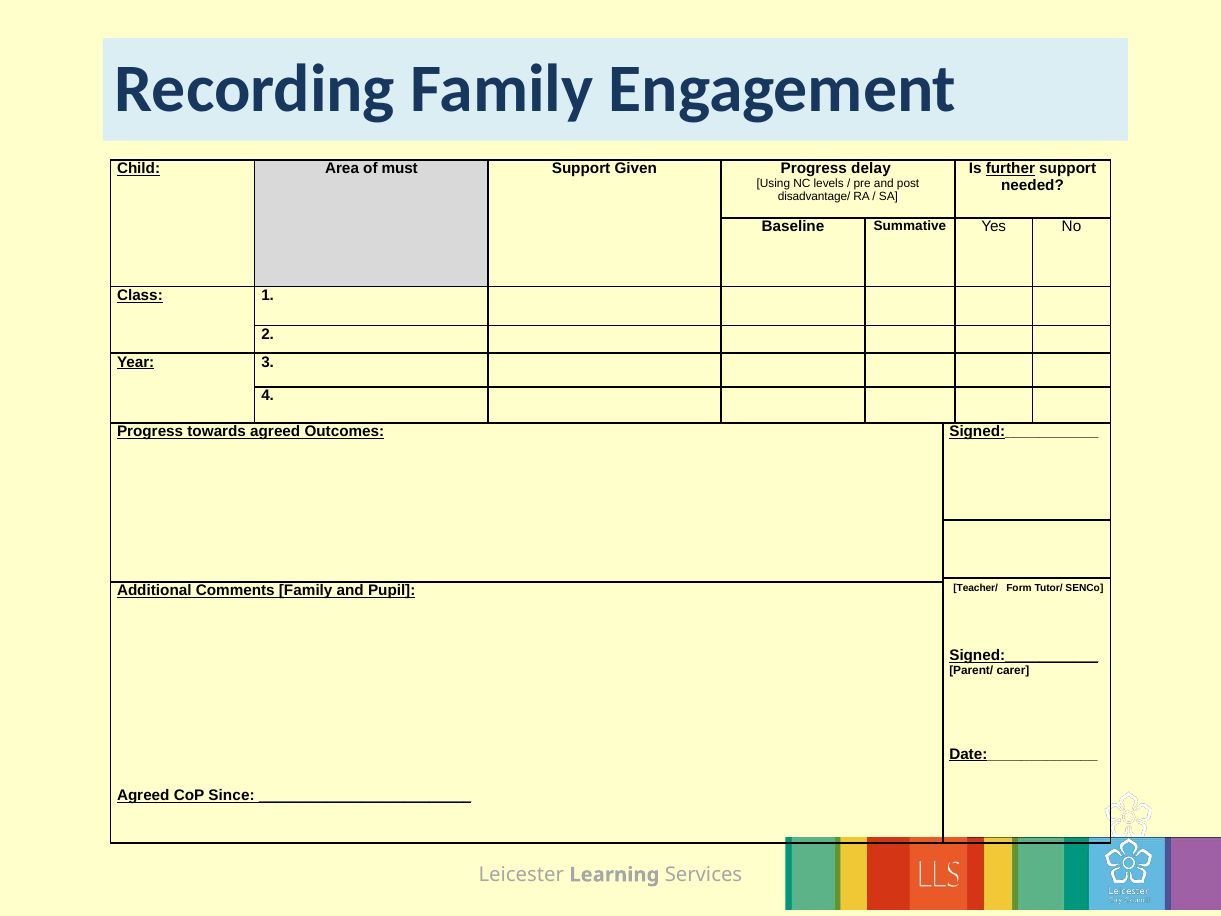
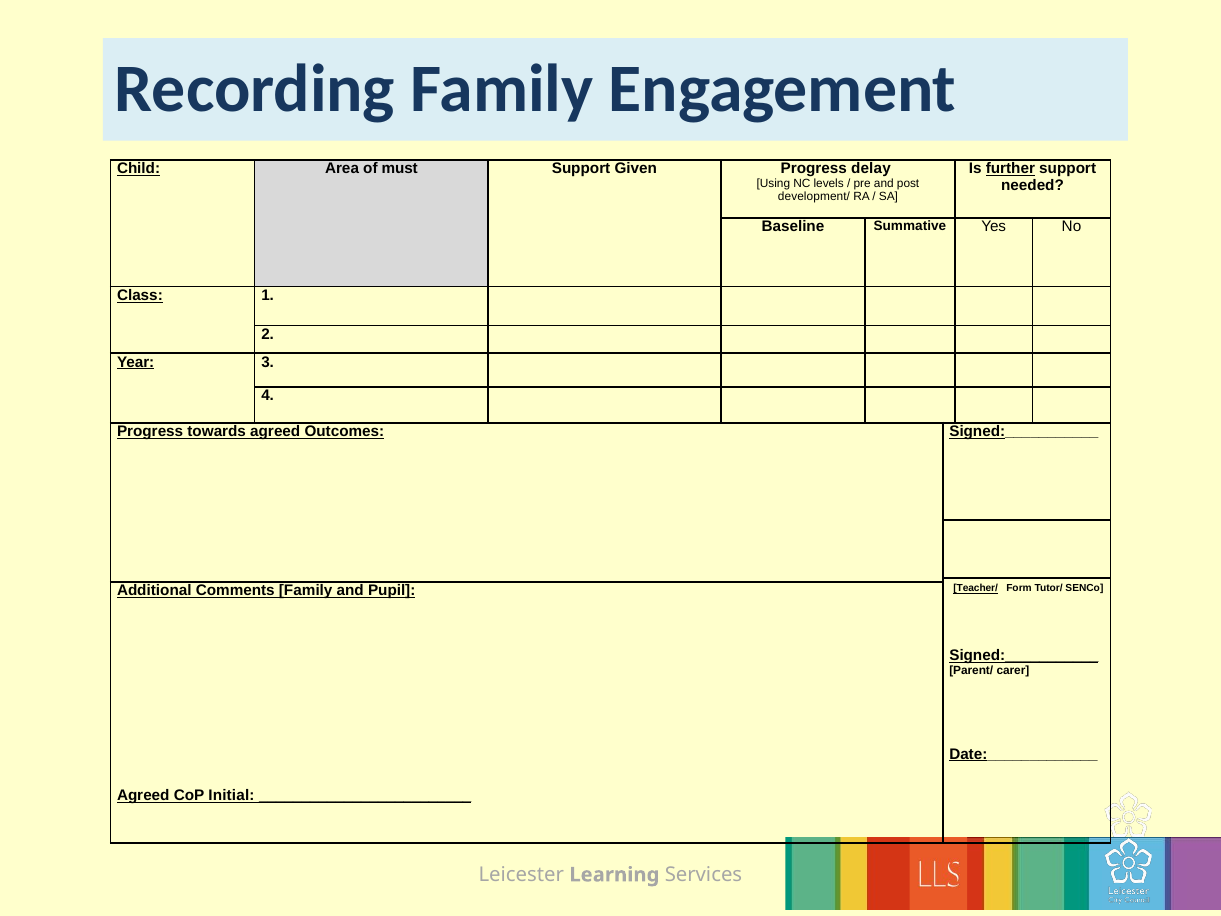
disadvantage/: disadvantage/ -> development/
Teacher/ underline: none -> present
Since: Since -> Initial
